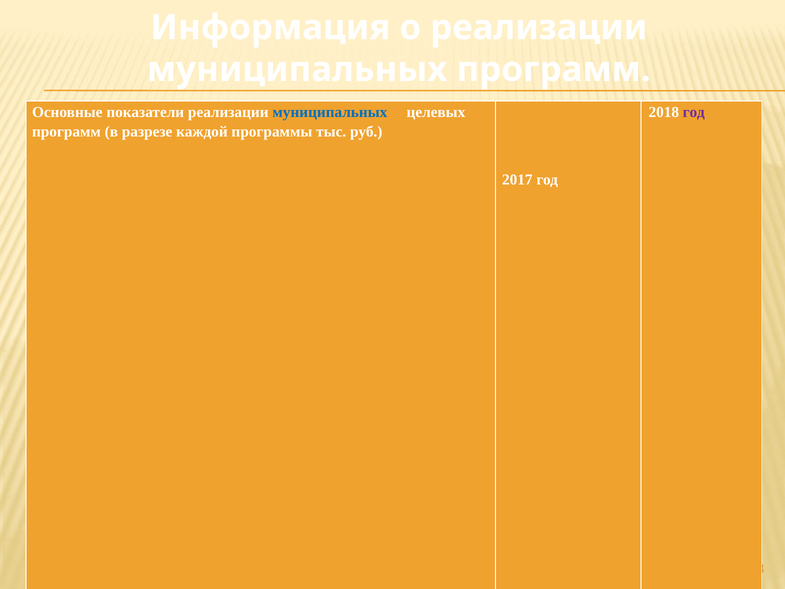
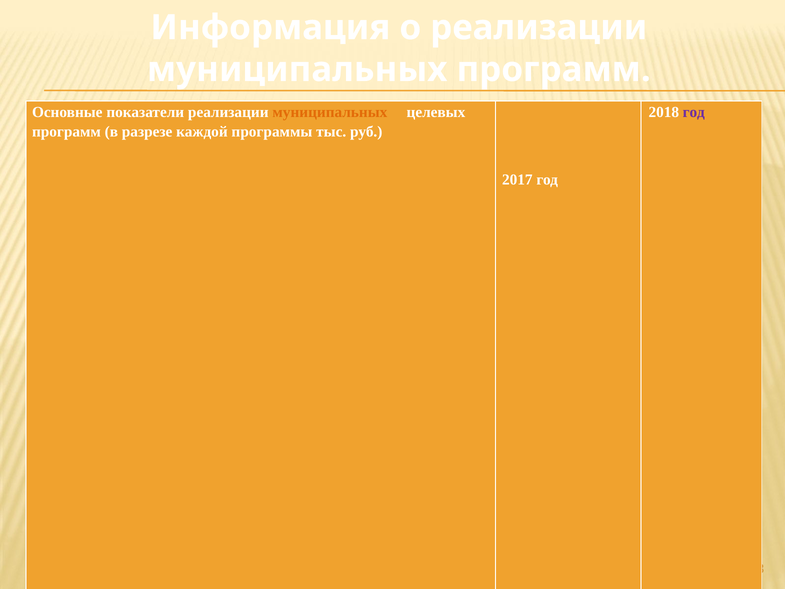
муниципальных at (330, 112) colour: blue -> orange
